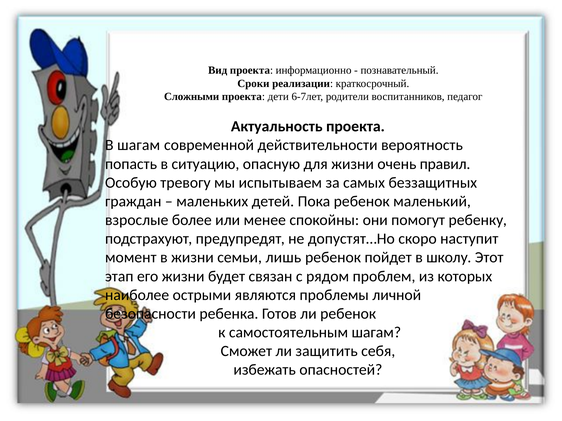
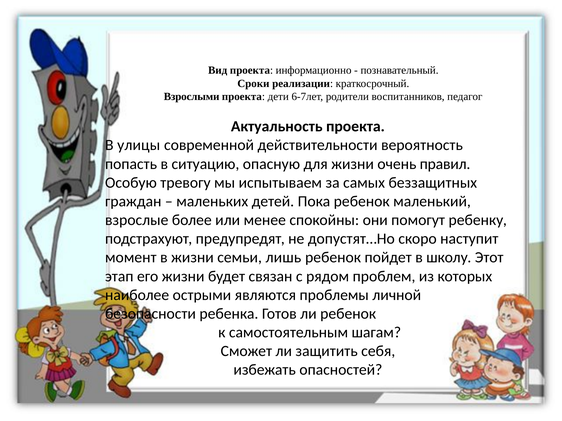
Сложными: Сложными -> Взрослыми
В шагам: шагам -> улицы
